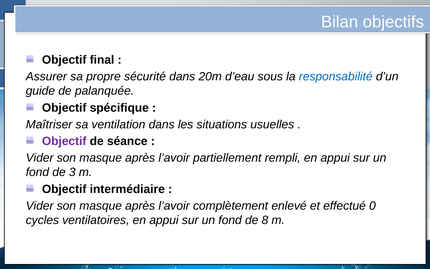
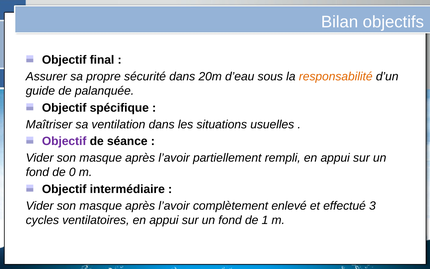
responsabilité colour: blue -> orange
3: 3 -> 0
0: 0 -> 3
8: 8 -> 1
